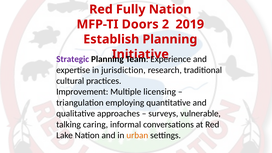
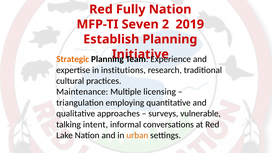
Doors: Doors -> Seven
Strategic colour: purple -> orange
jurisdiction: jurisdiction -> institutions
Improvement: Improvement -> Maintenance
caring: caring -> intent
